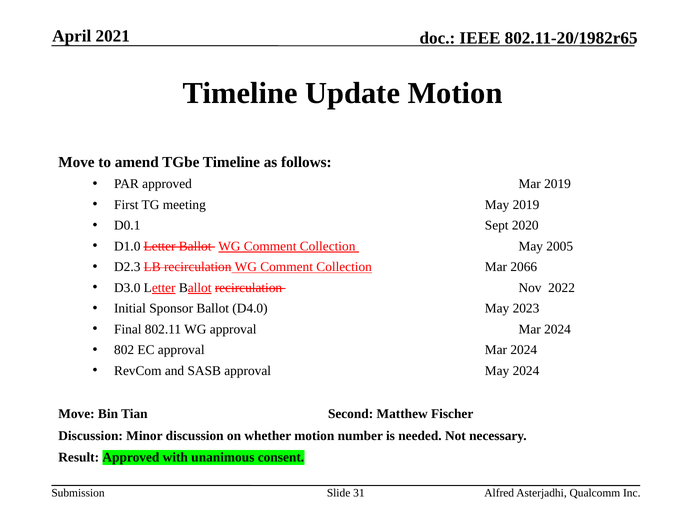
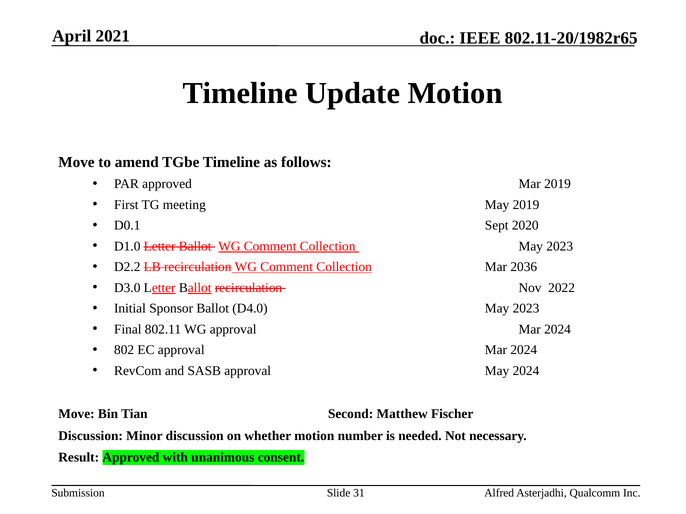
Collection May 2005: 2005 -> 2023
D2.3: D2.3 -> D2.2
2066: 2066 -> 2036
